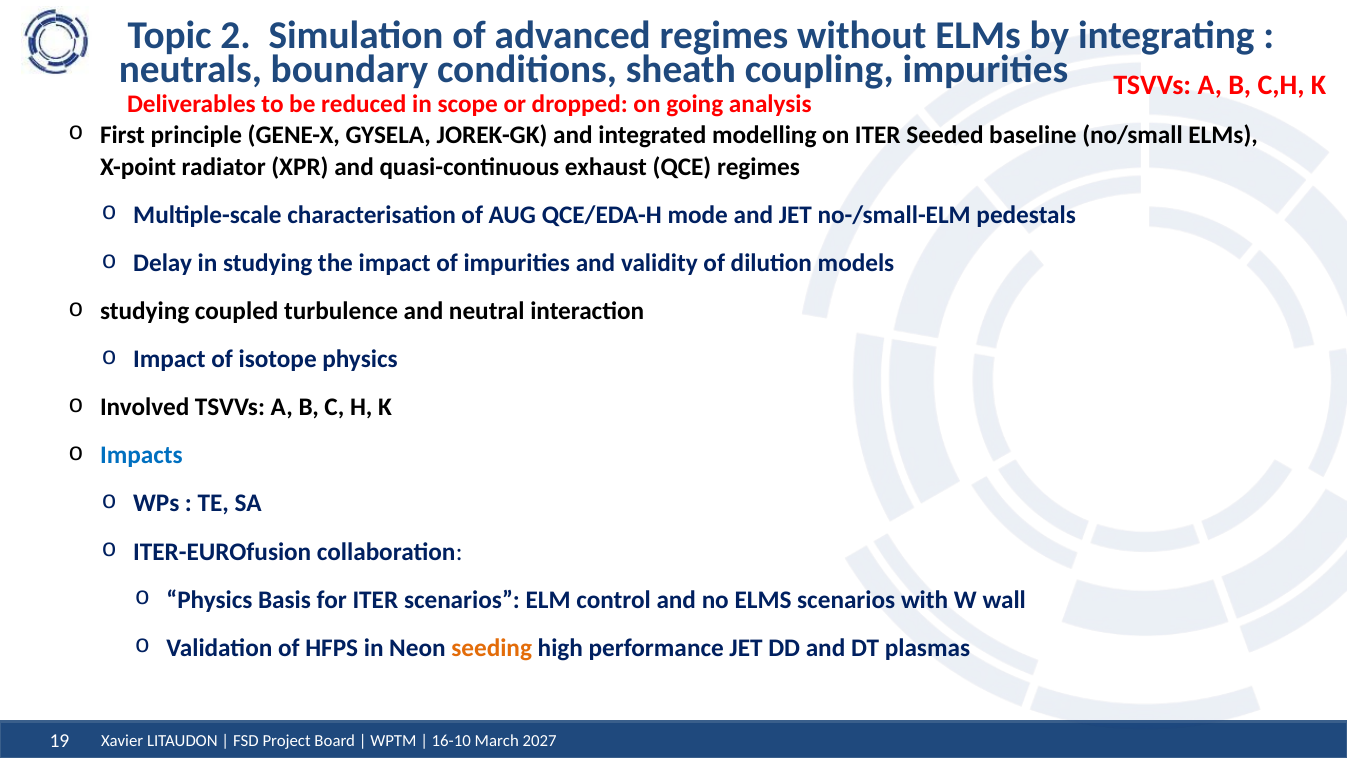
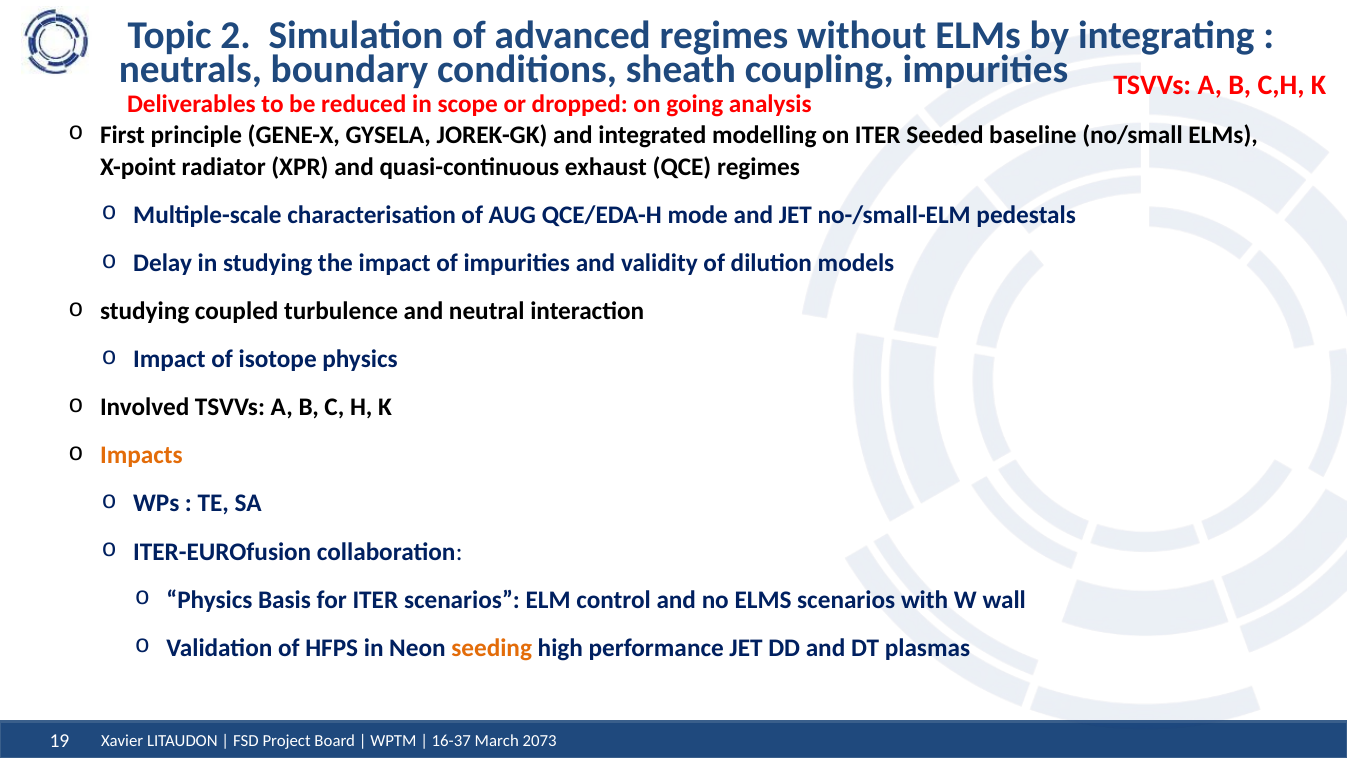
Impacts colour: blue -> orange
16-10: 16-10 -> 16-37
2027: 2027 -> 2073
